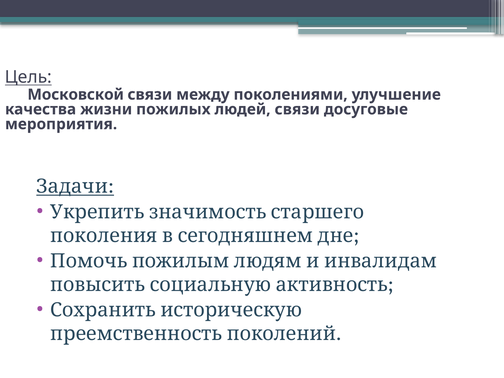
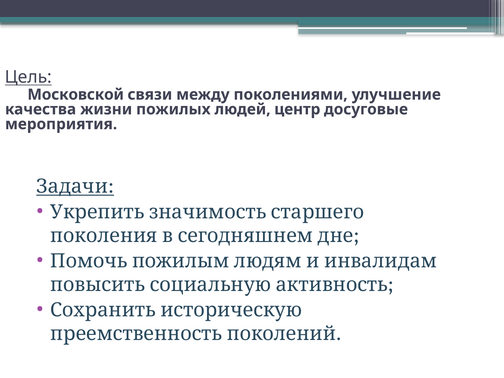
людей связи: связи -> центр
